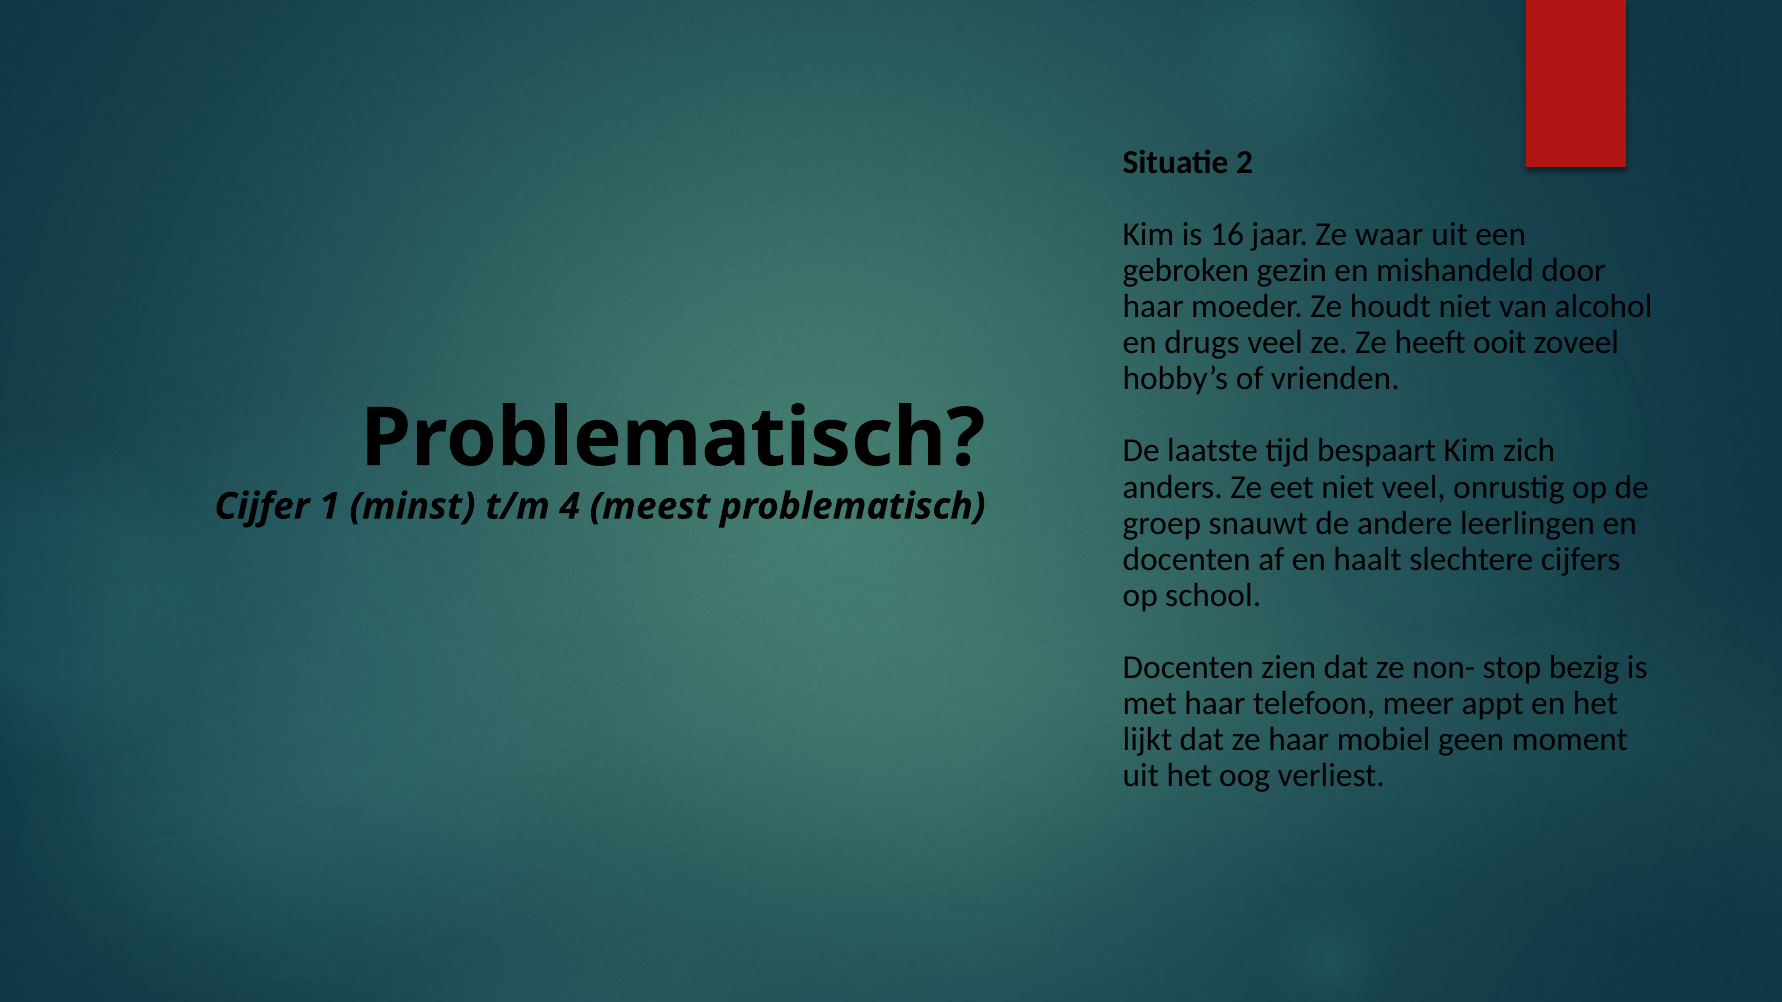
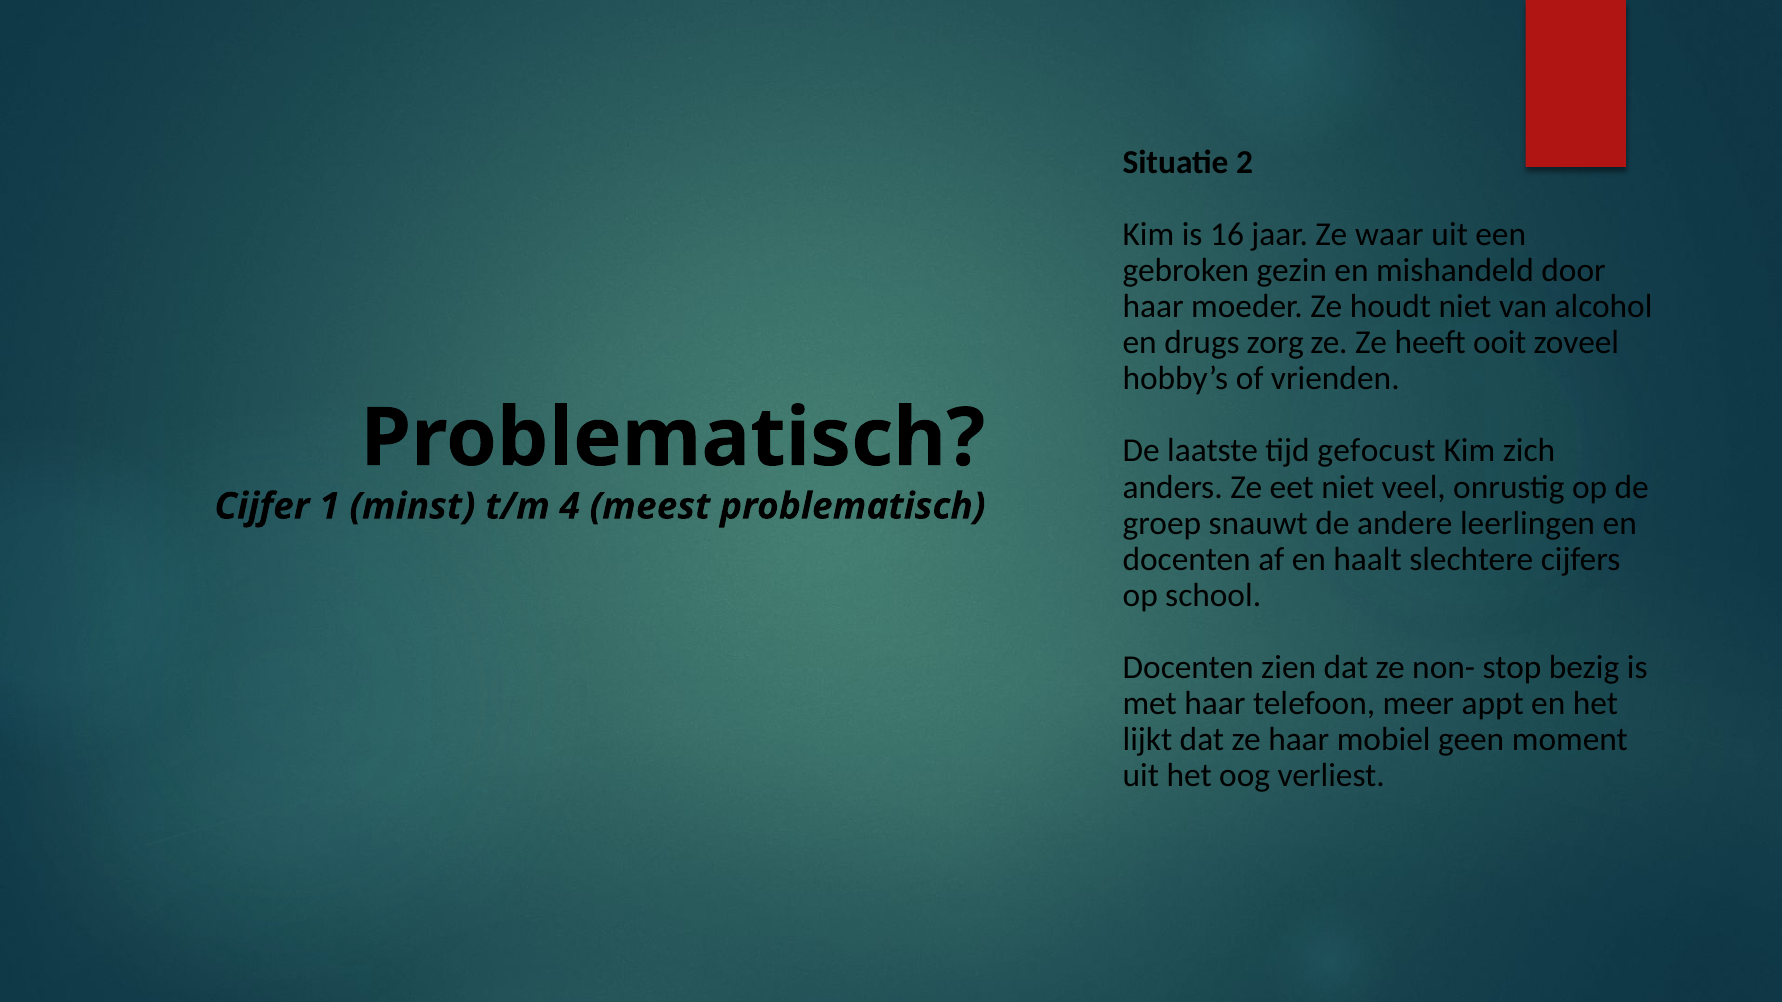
drugs veel: veel -> zorg
bespaart: bespaart -> gefocust
